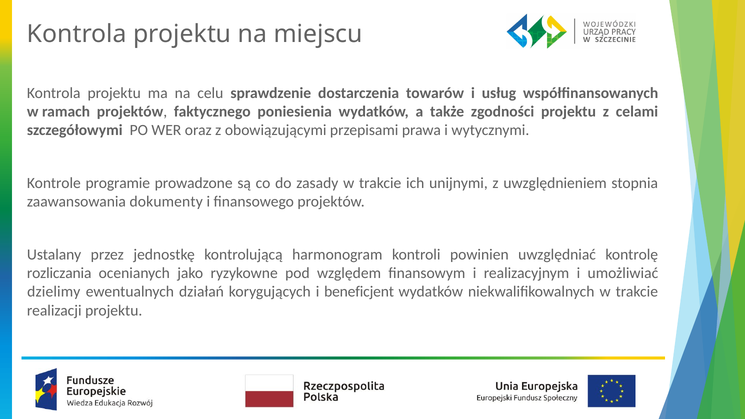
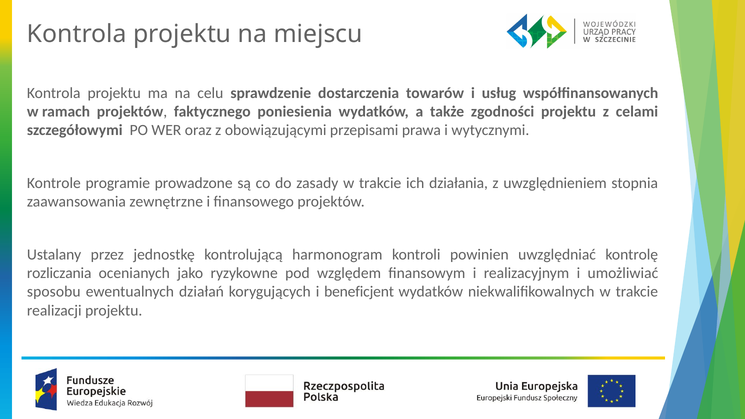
unijnymi: unijnymi -> działania
dokumenty: dokumenty -> zewnętrzne
dzielimy: dzielimy -> sposobu
